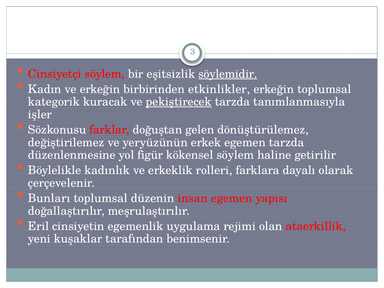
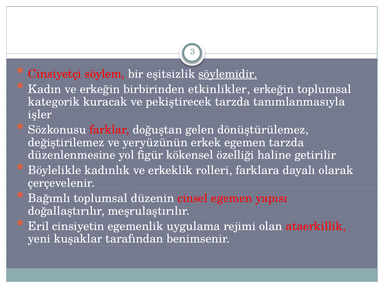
pekiştirecek underline: present -> none
kökensel söylem: söylem -> özelliği
Bunları: Bunları -> Bağımlı
insan: insan -> cinsel
